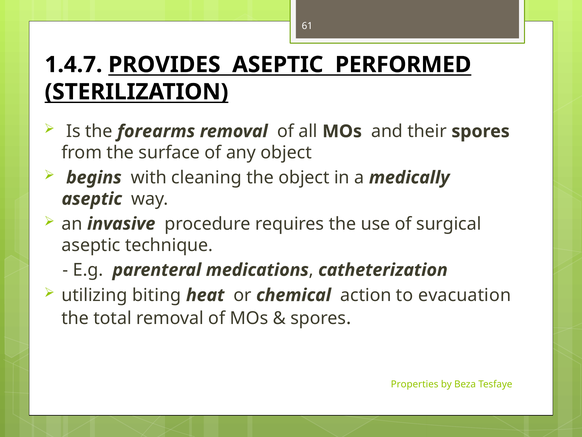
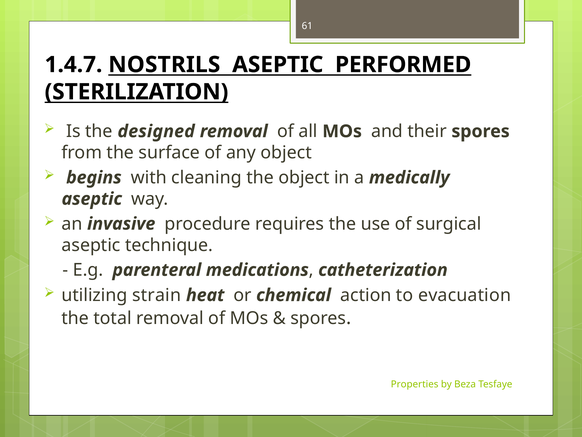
PROVIDES: PROVIDES -> NOSTRILS
forearms: forearms -> designed
biting: biting -> strain
